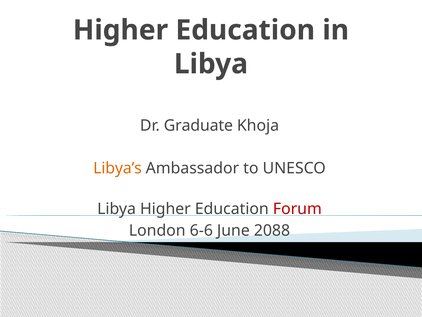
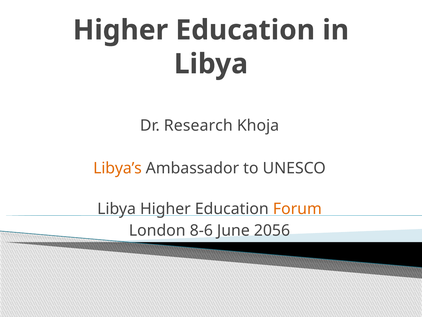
Graduate: Graduate -> Research
Forum colour: red -> orange
6-6: 6-6 -> 8-6
2088: 2088 -> 2056
